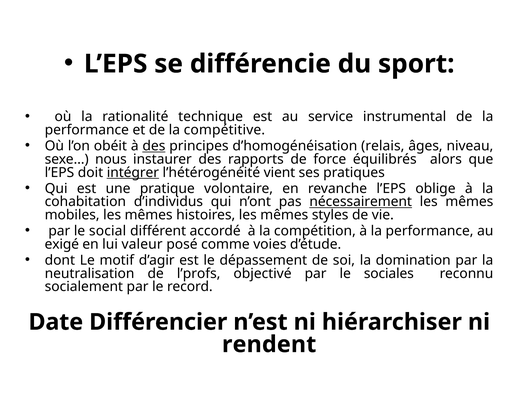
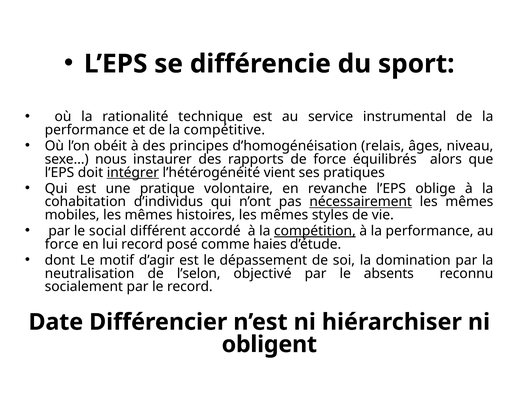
des at (154, 146) underline: present -> none
compétition underline: none -> present
exigé at (62, 244): exigé -> force
lui valeur: valeur -> record
voies: voies -> haies
l’profs: l’profs -> l’selon
sociales: sociales -> absents
rendent: rendent -> obligent
